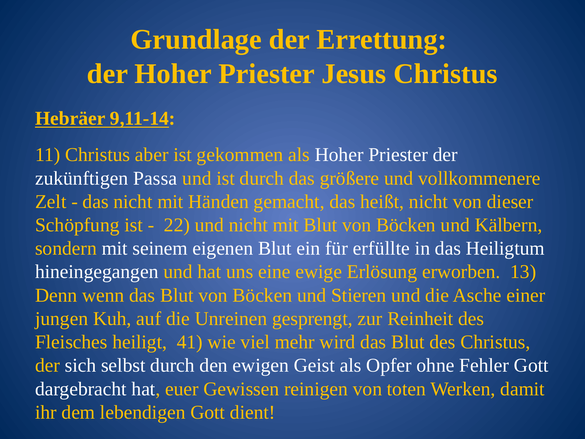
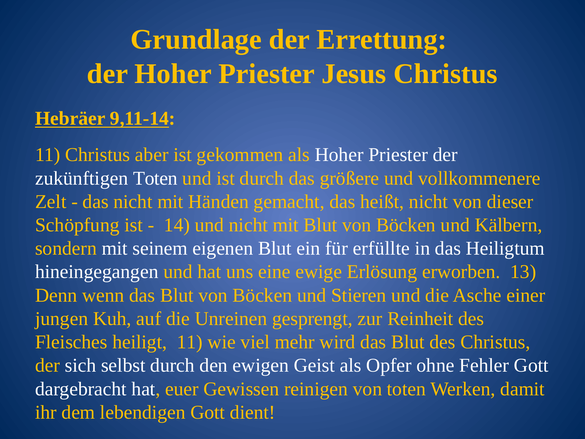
zukünftigen Passa: Passa -> Toten
22: 22 -> 14
heiligt 41: 41 -> 11
